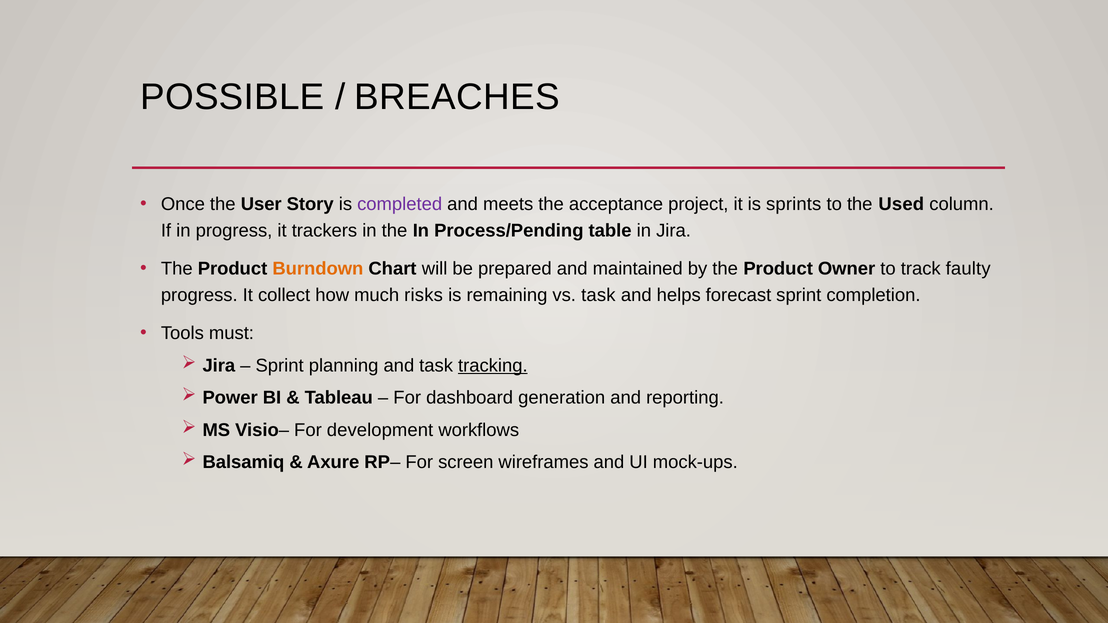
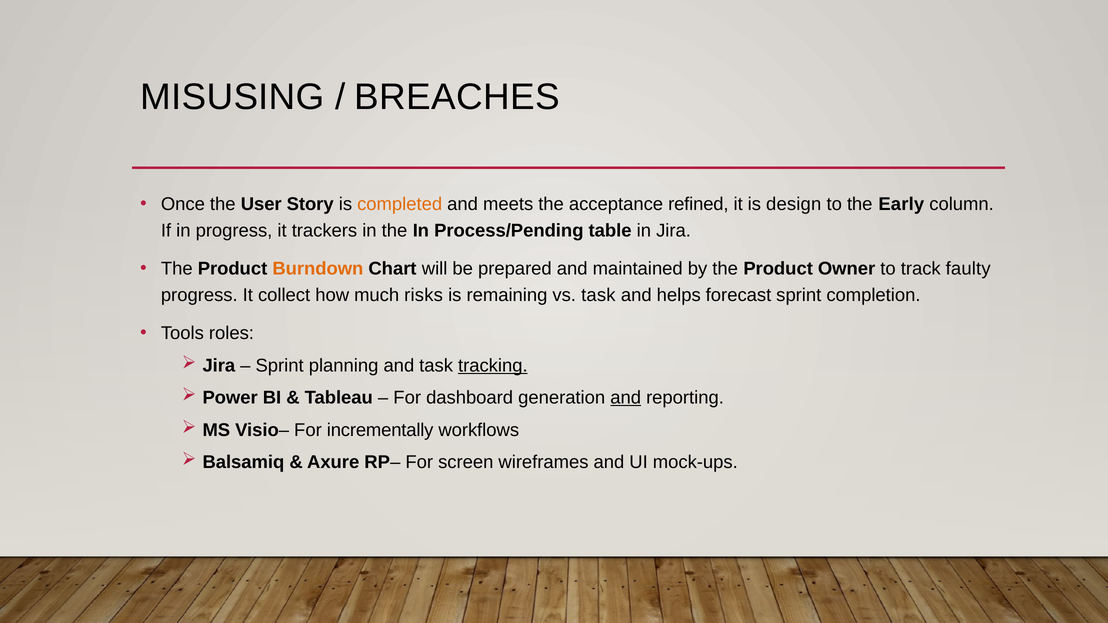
POSSIBLE: POSSIBLE -> MISUSING
completed colour: purple -> orange
project: project -> refined
sprints: sprints -> design
Used: Used -> Early
must: must -> roles
and at (626, 398) underline: none -> present
development: development -> incrementally
